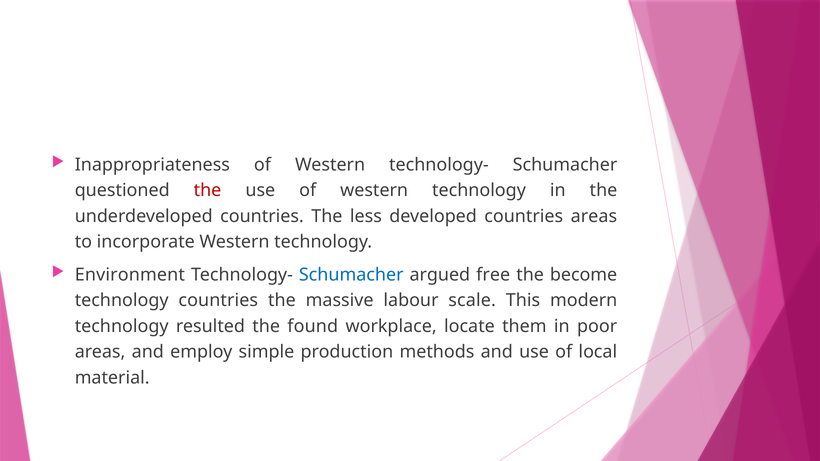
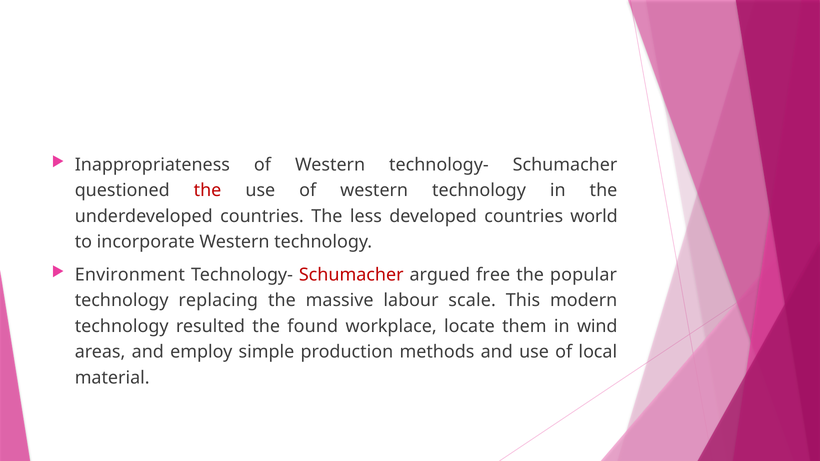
countries areas: areas -> world
Schumacher at (351, 275) colour: blue -> red
become: become -> popular
technology countries: countries -> replacing
poor: poor -> wind
